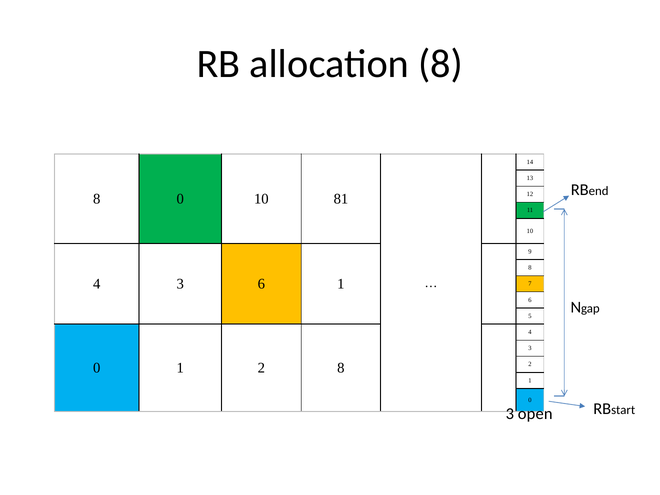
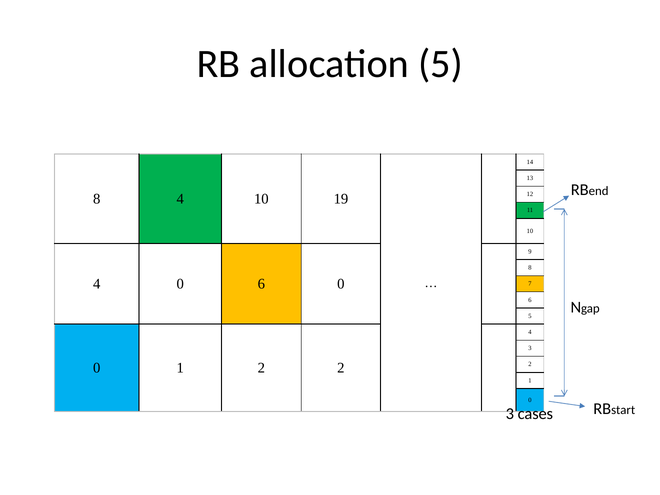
allocation 8: 8 -> 5
8 0: 0 -> 4
81: 81 -> 19
3 at (180, 284): 3 -> 0
6 1: 1 -> 0
2 8: 8 -> 2
open: open -> cases
